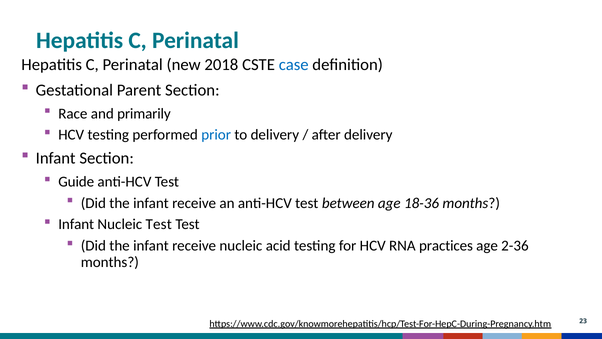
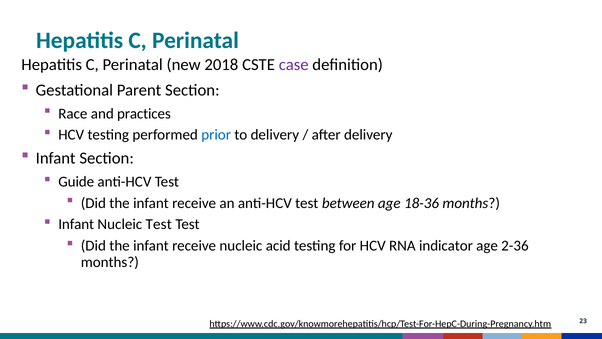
case colour: blue -> purple
primarily: primarily -> practices
practices: practices -> indicator
